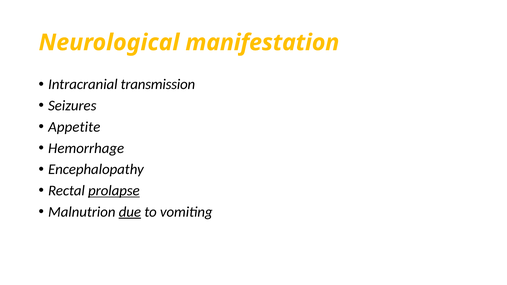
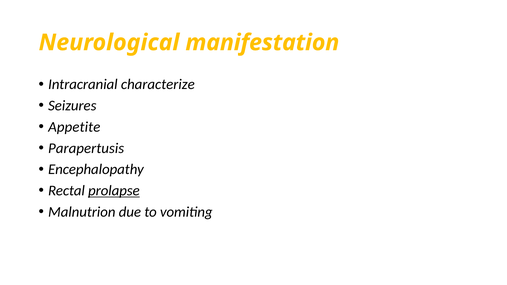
transmission: transmission -> characterize
Hemorrhage: Hemorrhage -> Parapertusis
due underline: present -> none
